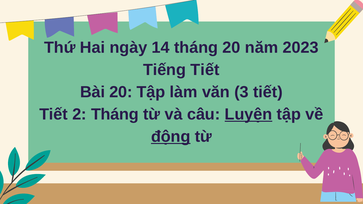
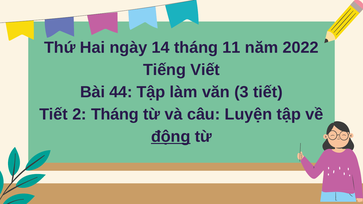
tháng 20: 20 -> 11
2023: 2023 -> 2022
Tiếng Tiết: Tiết -> Viết
Bài 20: 20 -> 44
Luyện underline: present -> none
